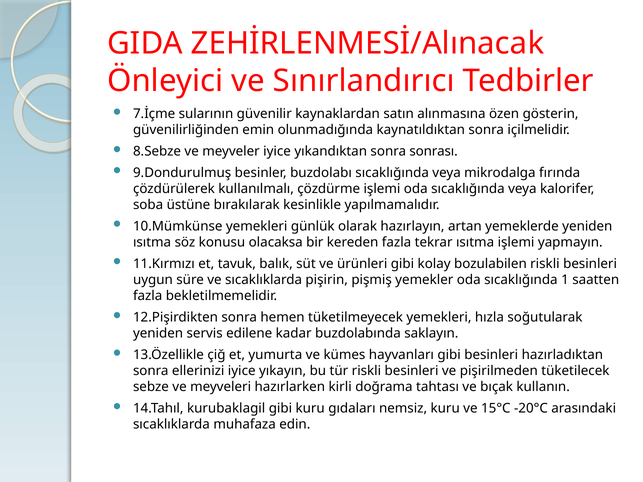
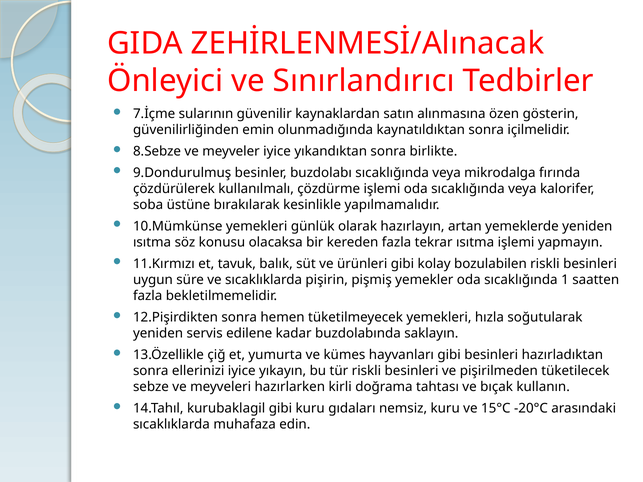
sonrası: sonrası -> birlikte
